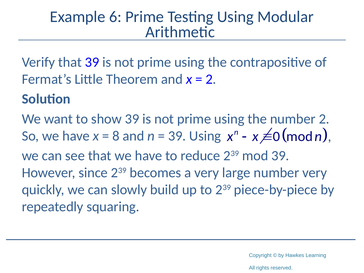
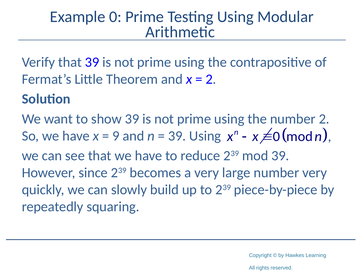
Example 6: 6 -> 0
8: 8 -> 9
